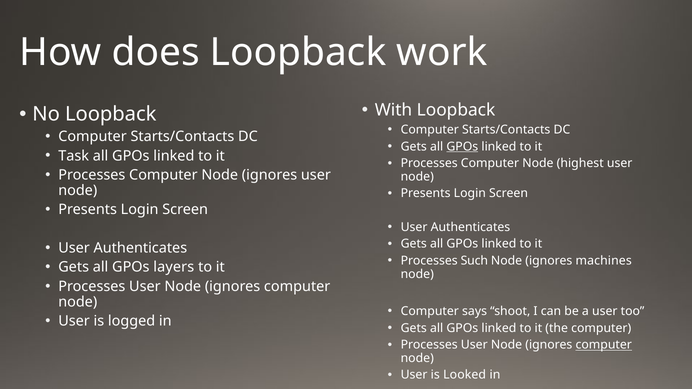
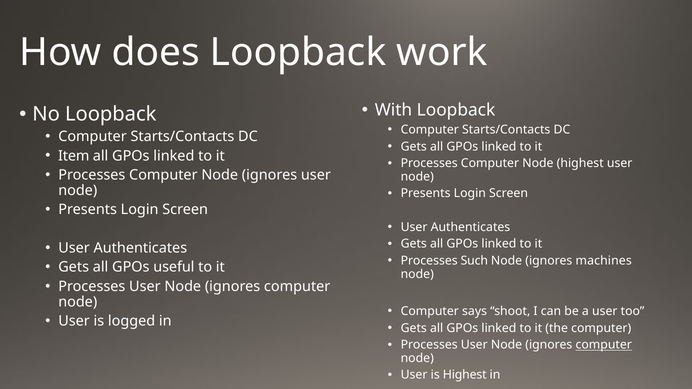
GPOs at (462, 147) underline: present -> none
Task: Task -> Item
layers: layers -> useful
is Looked: Looked -> Highest
